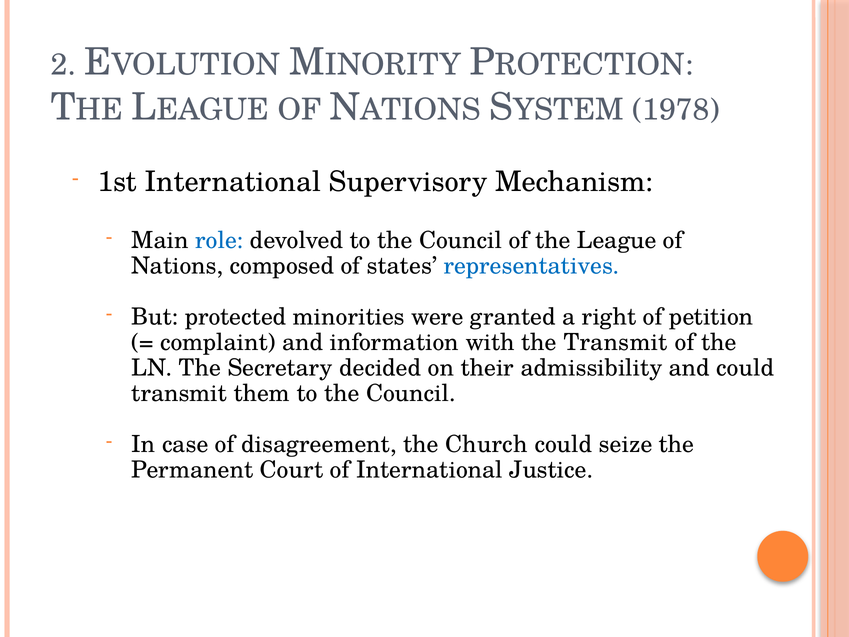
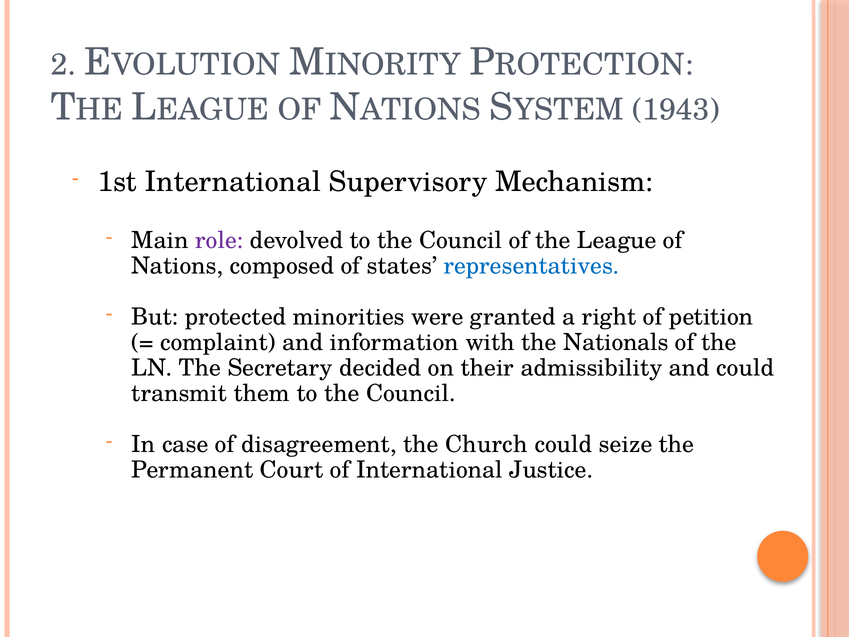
1978: 1978 -> 1943
role colour: blue -> purple
the Transmit: Transmit -> Nationals
